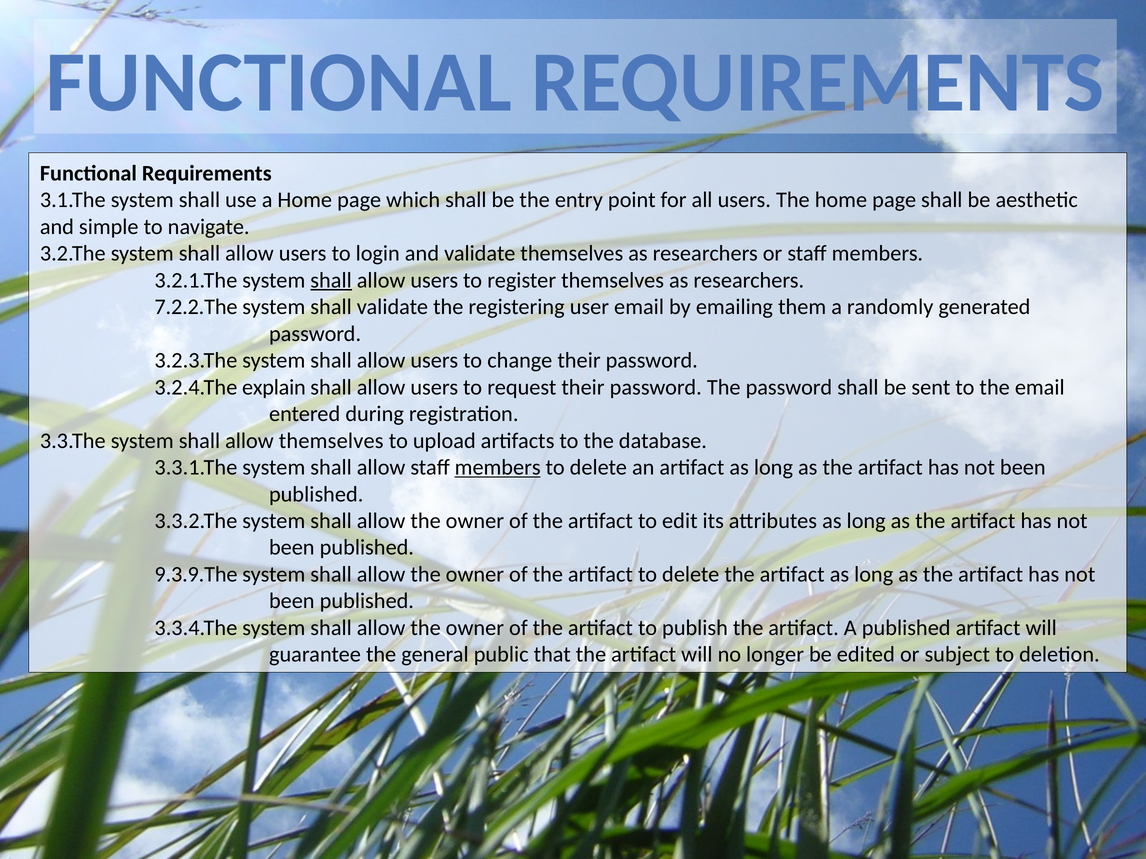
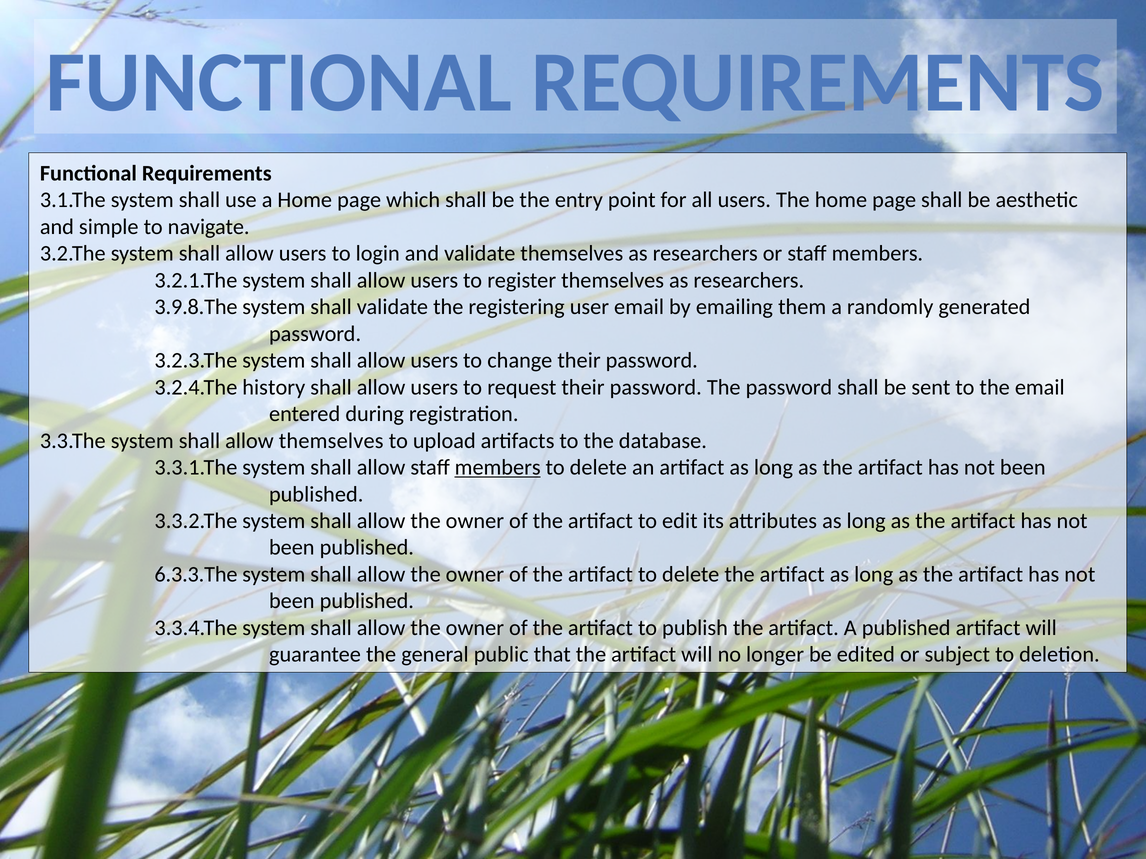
shall at (331, 280) underline: present -> none
7.2.2.The: 7.2.2.The -> 3.9.8.The
explain: explain -> history
9.3.9.The: 9.3.9.The -> 6.3.3.The
